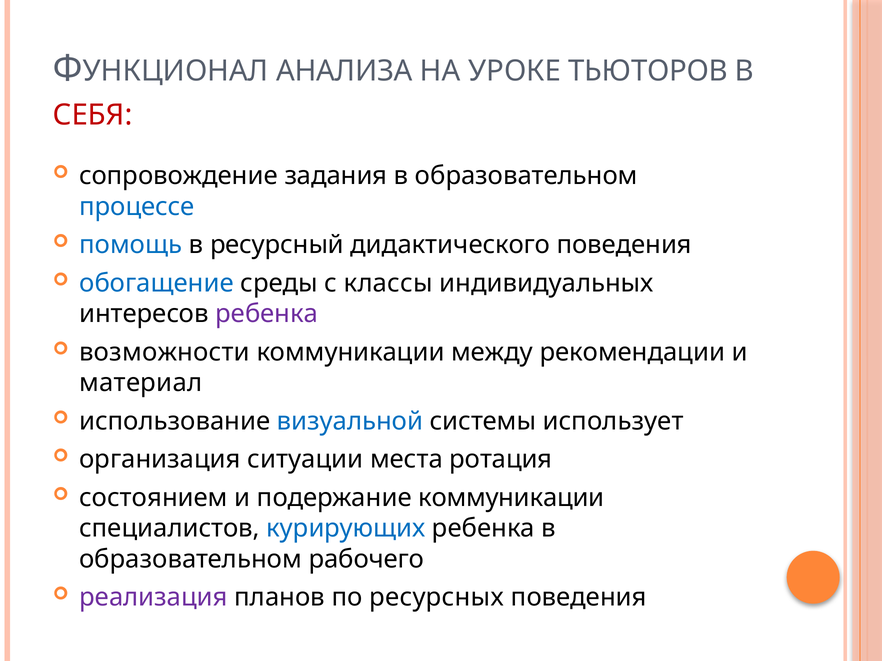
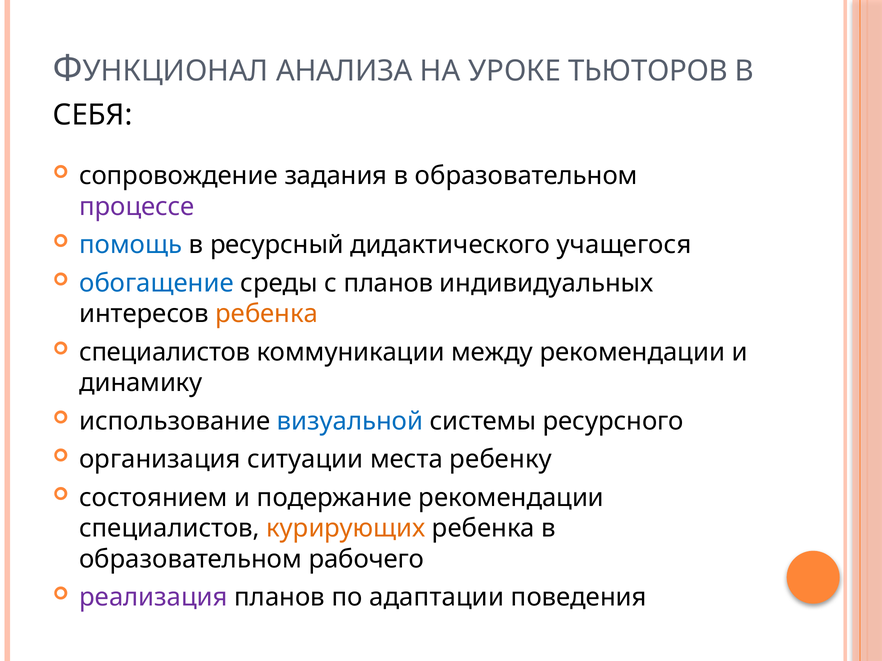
СЕБЯ colour: red -> black
процессе colour: blue -> purple
дидактического поведения: поведения -> учащегося
с классы: классы -> планов
ребенка at (267, 314) colour: purple -> orange
возможности at (165, 352): возможности -> специалистов
материал: материал -> динамику
использует: использует -> ресурсного
ротация: ротация -> ребенку
подержание коммуникации: коммуникации -> рекомендации
курирующих colour: blue -> orange
ресурсных: ресурсных -> адаптации
